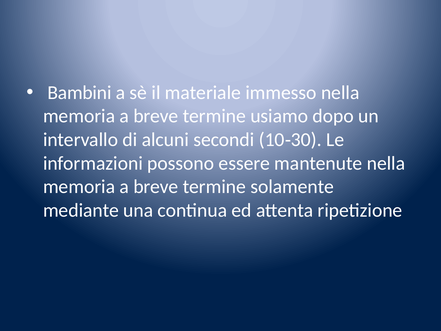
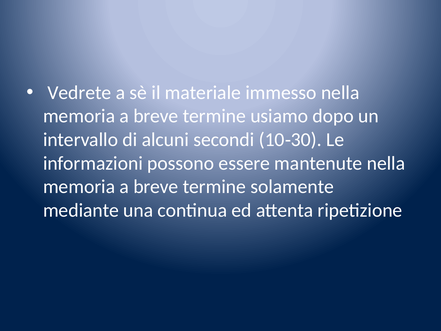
Bambini: Bambini -> Vedrete
